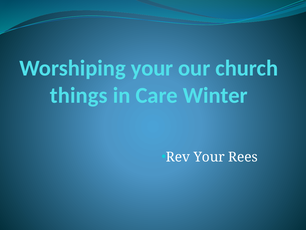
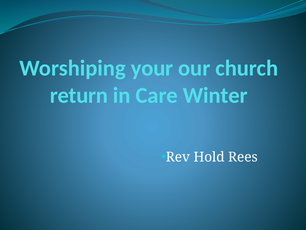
things: things -> return
Rev Your: Your -> Hold
